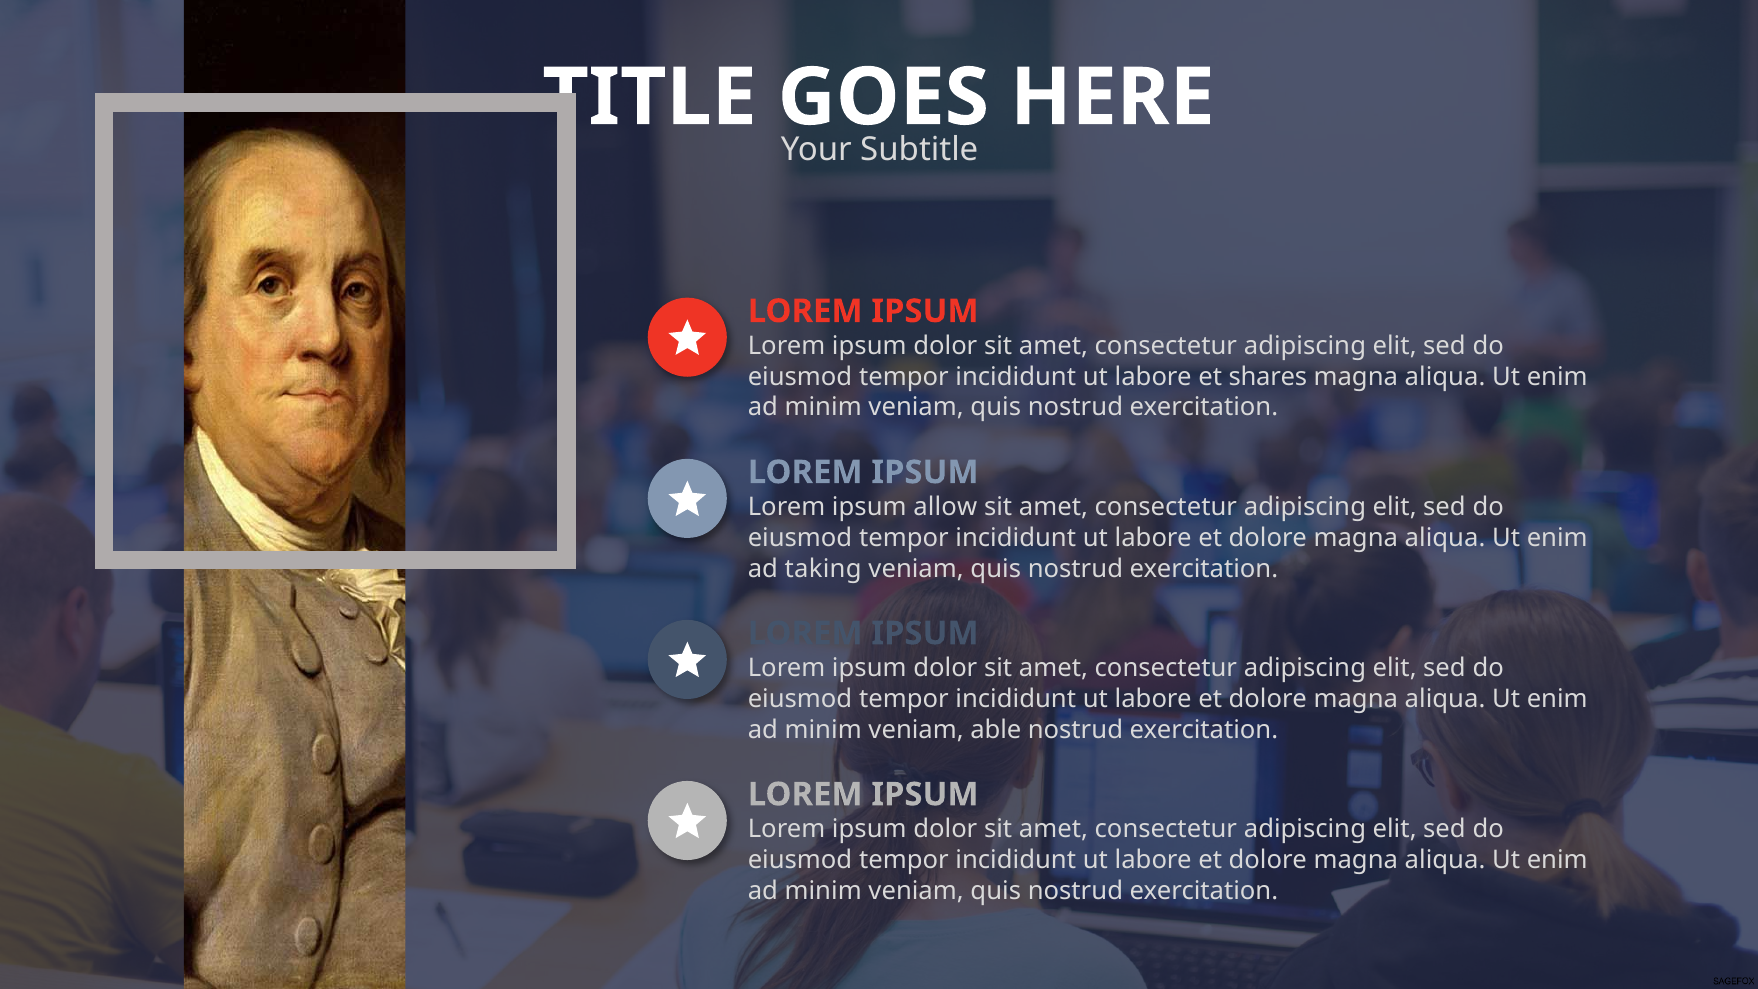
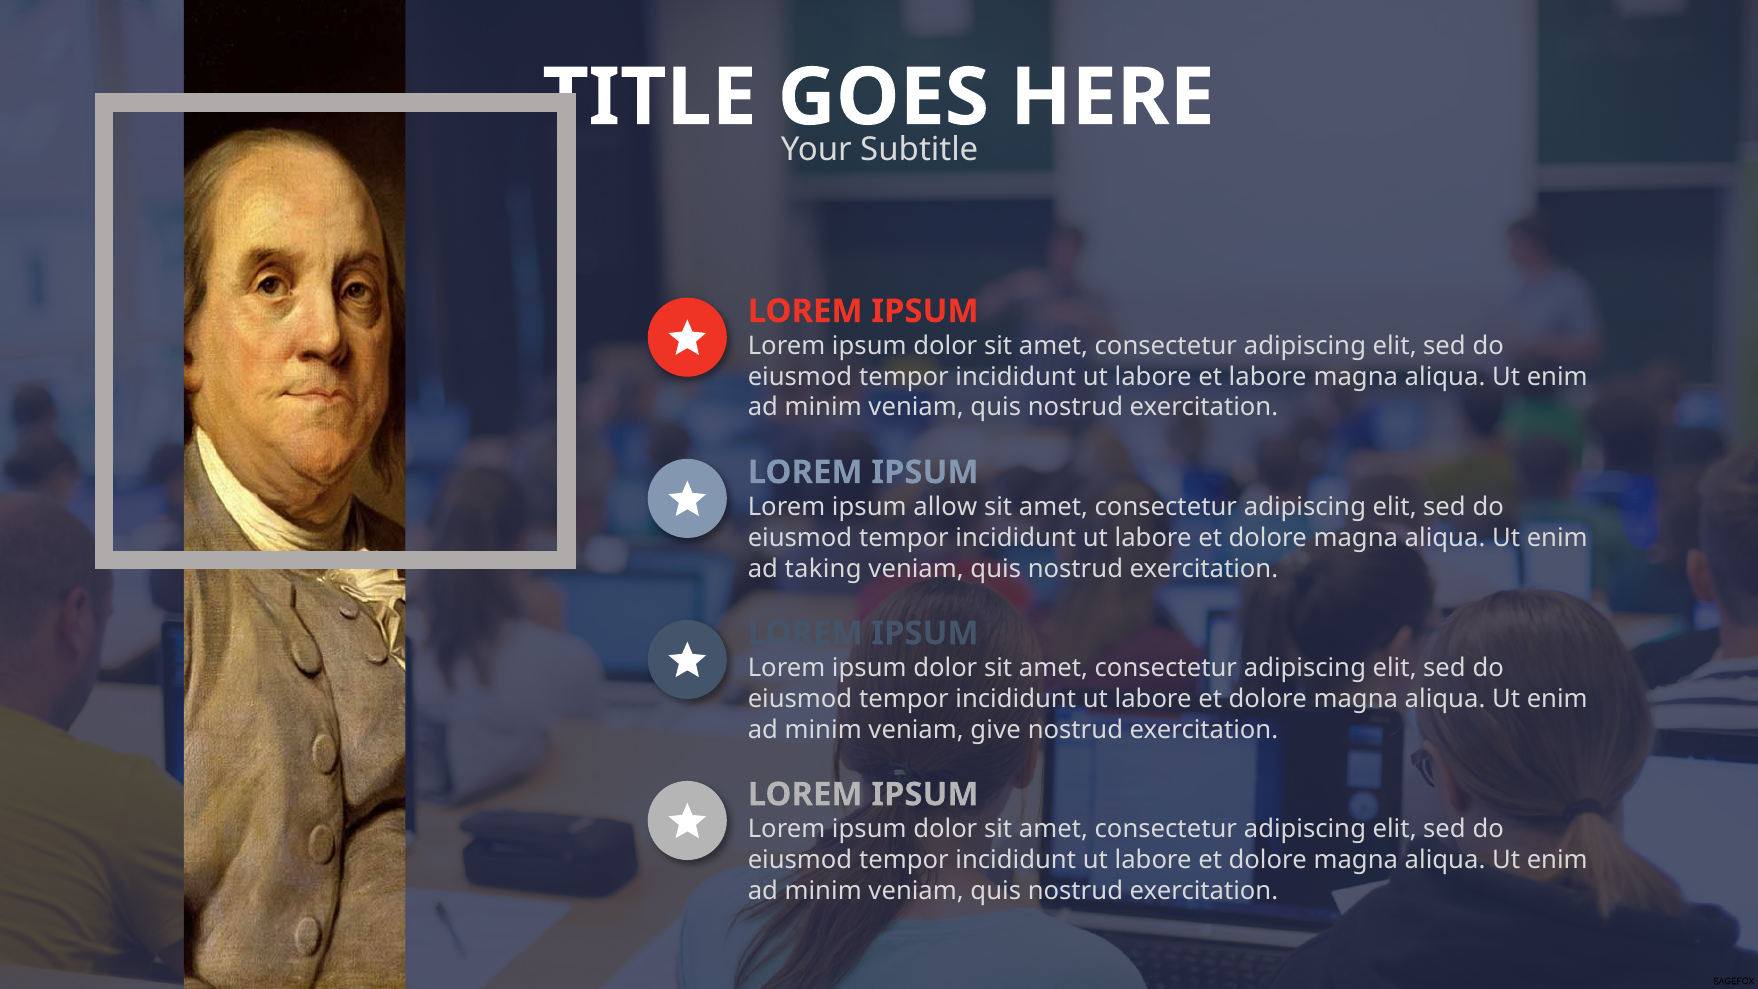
et shares: shares -> labore
able: able -> give
